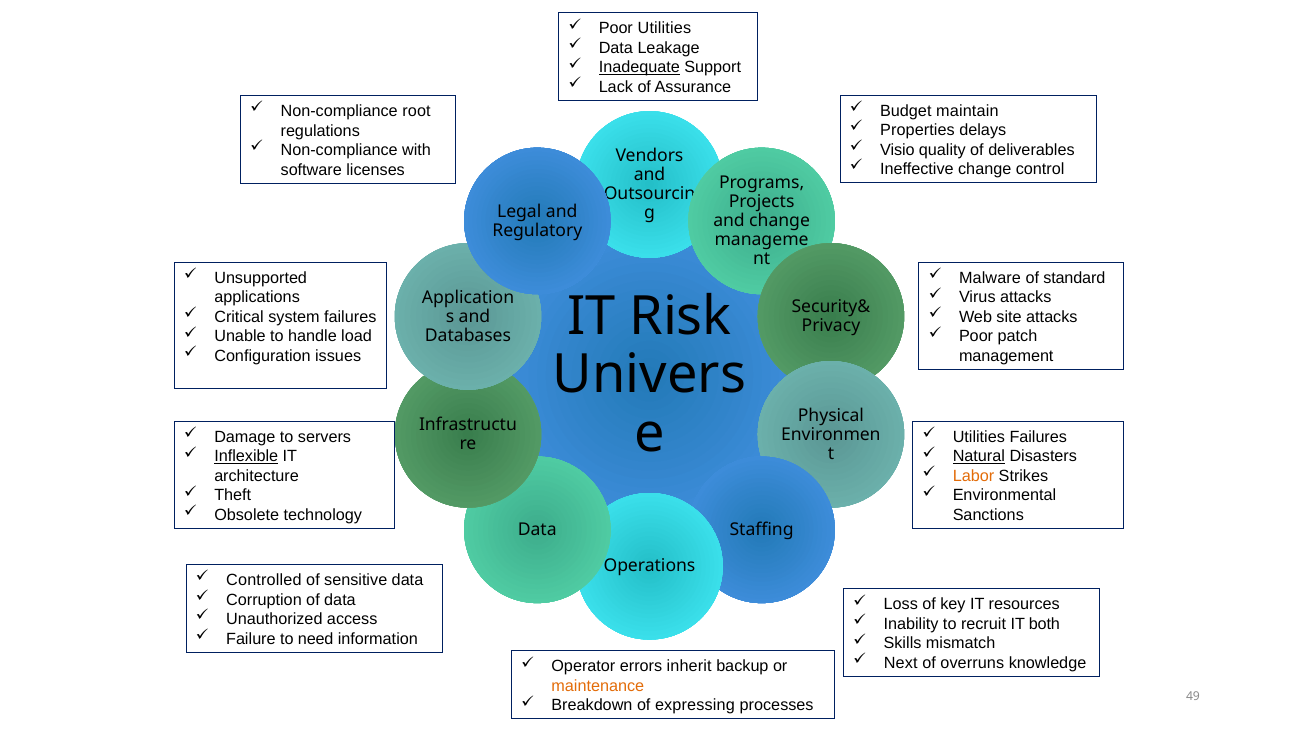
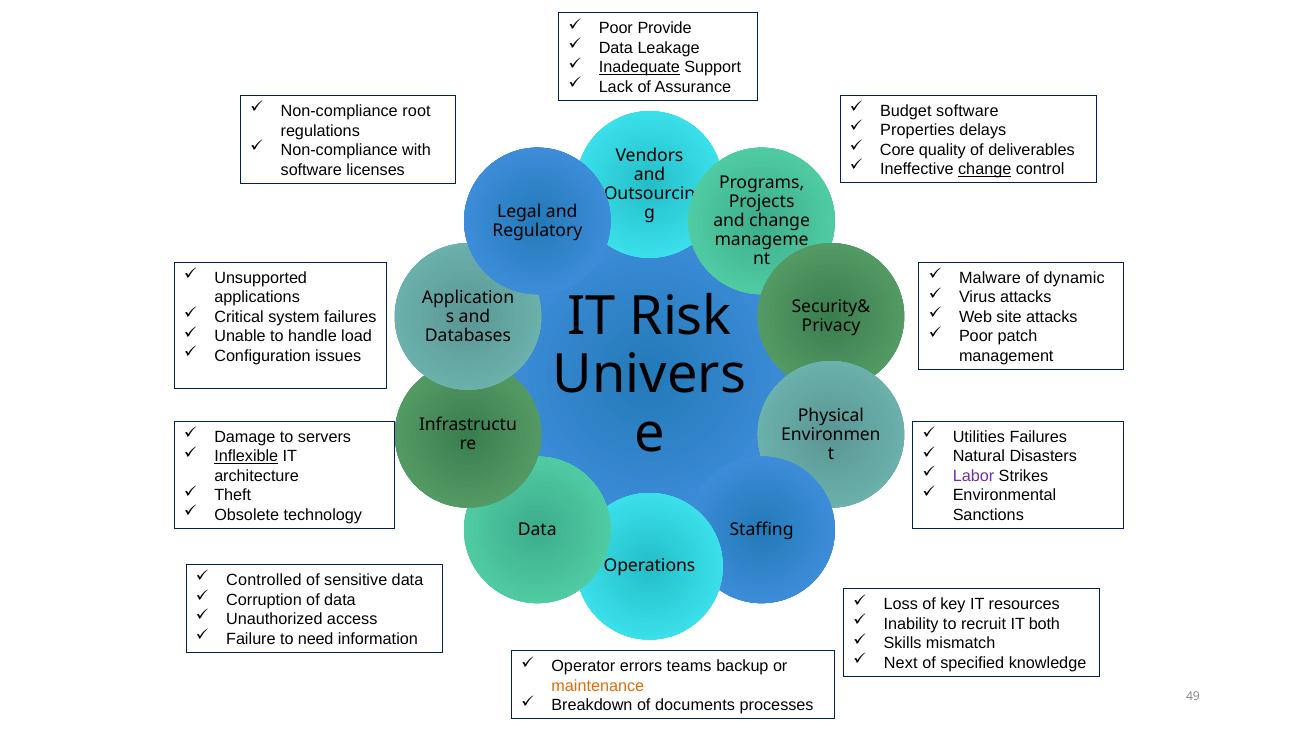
Poor Utilities: Utilities -> Provide
Budget maintain: maintain -> software
Visio: Visio -> Core
change at (985, 169) underline: none -> present
standard: standard -> dynamic
Natural underline: present -> none
Labor colour: orange -> purple
overruns: overruns -> specified
inherit: inherit -> teams
expressing: expressing -> documents
